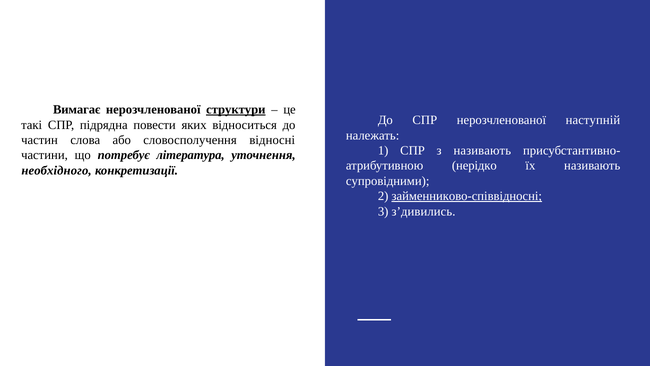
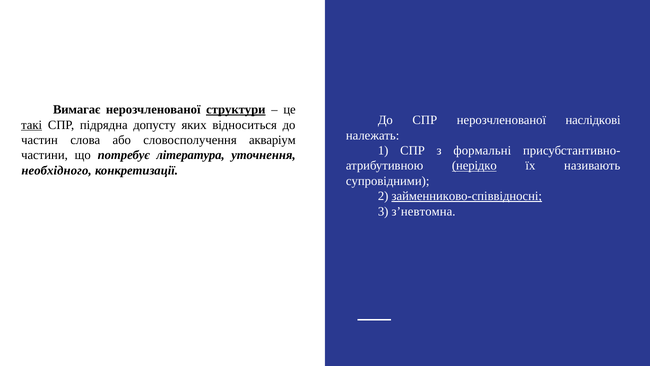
наступній: наступній -> наслідкові
такі underline: none -> present
повести: повести -> допусту
відносні: відносні -> акваріум
з називають: називають -> формальні
нерідко underline: none -> present
з’дивились: з’дивились -> з’невтомна
